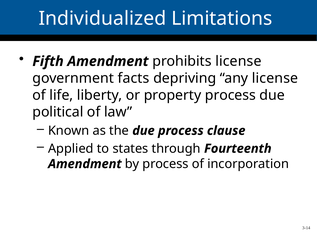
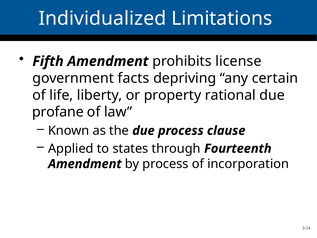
any license: license -> certain
property process: process -> rational
political: political -> profane
